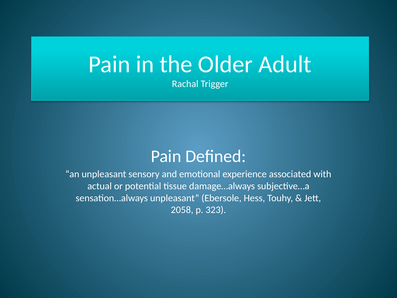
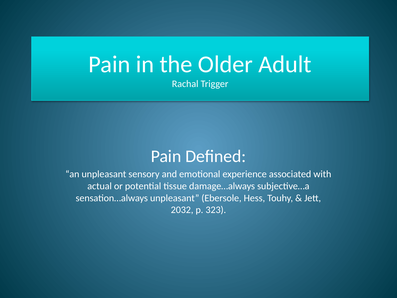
2058: 2058 -> 2032
